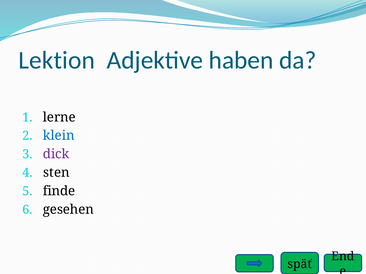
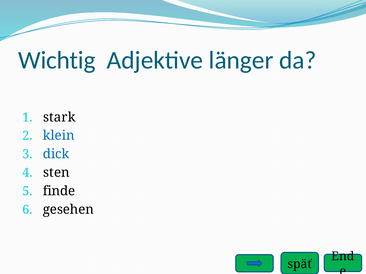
Lektion: Lektion -> Wichtig
haben: haben -> länger
lerne: lerne -> stark
dick colour: purple -> blue
